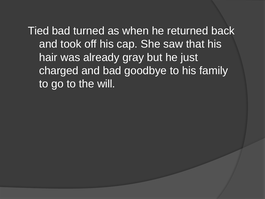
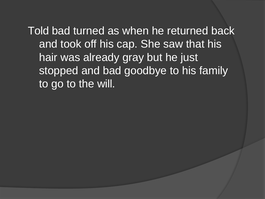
Tied: Tied -> Told
charged: charged -> stopped
